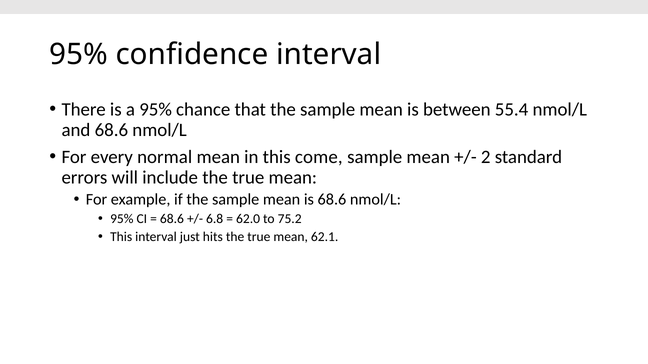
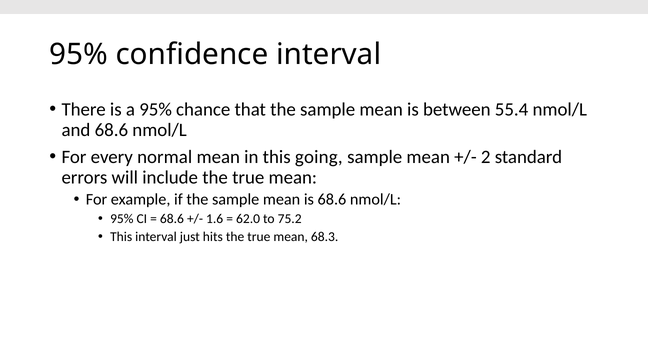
come: come -> going
6.8: 6.8 -> 1.6
62.1: 62.1 -> 68.3
